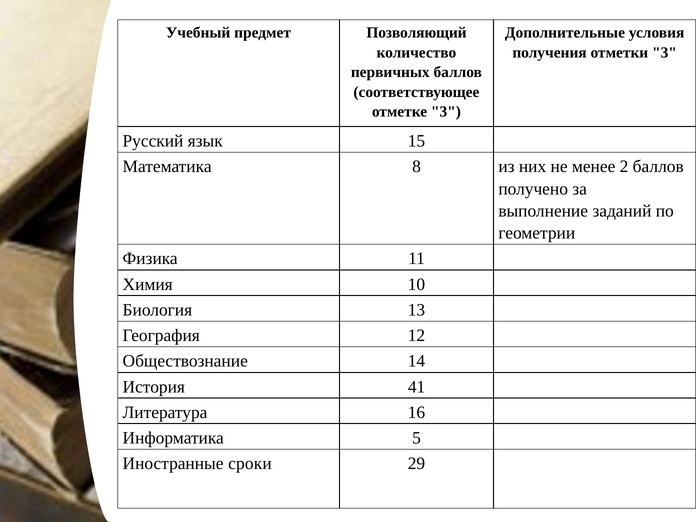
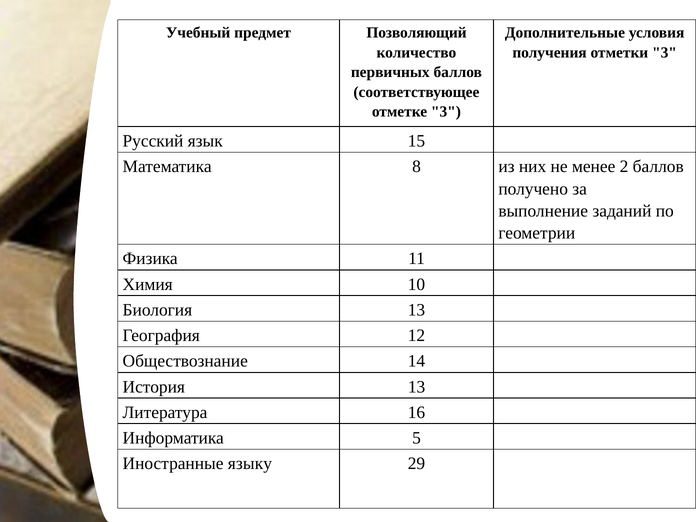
История 41: 41 -> 13
сроки: сроки -> языку
